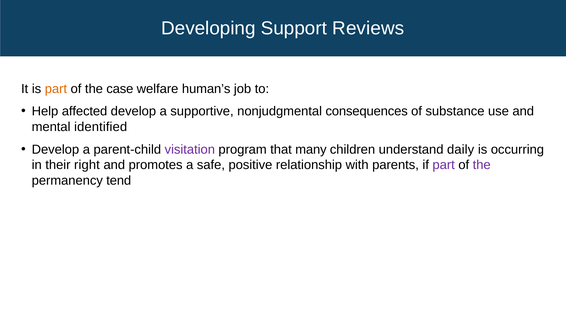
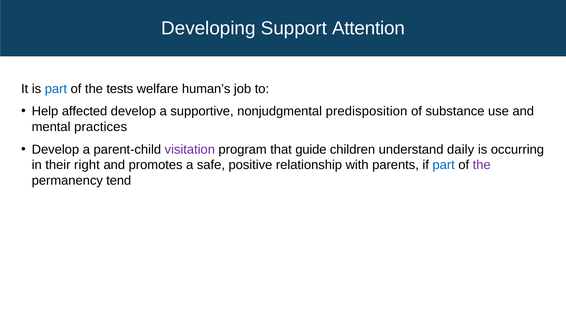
Reviews: Reviews -> Attention
part at (56, 89) colour: orange -> blue
case: case -> tests
consequences: consequences -> predisposition
identified: identified -> practices
many: many -> guide
part at (444, 165) colour: purple -> blue
